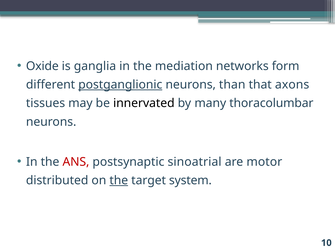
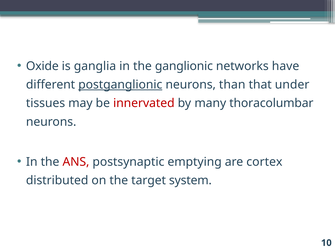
mediation: mediation -> ganglionic
form: form -> have
axons: axons -> under
innervated colour: black -> red
sinoatrial: sinoatrial -> emptying
motor: motor -> cortex
the at (119, 181) underline: present -> none
